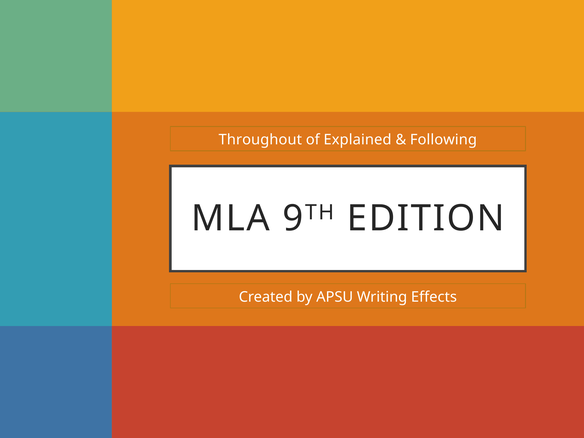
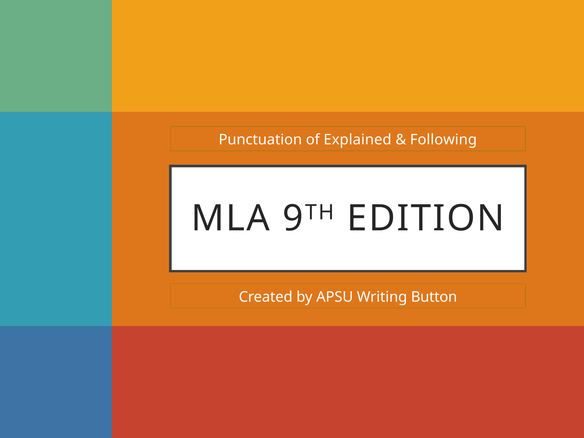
Throughout: Throughout -> Punctuation
Effects: Effects -> Button
